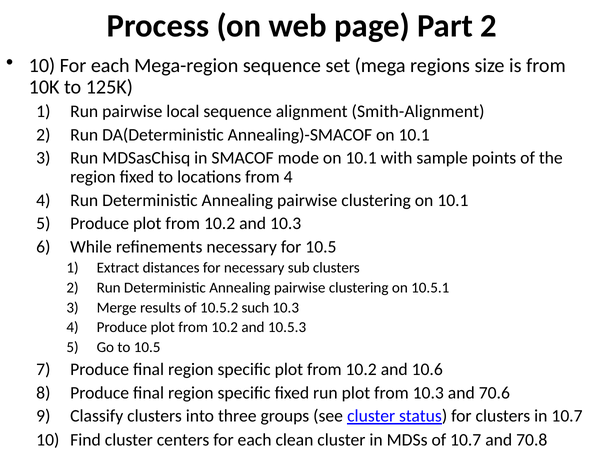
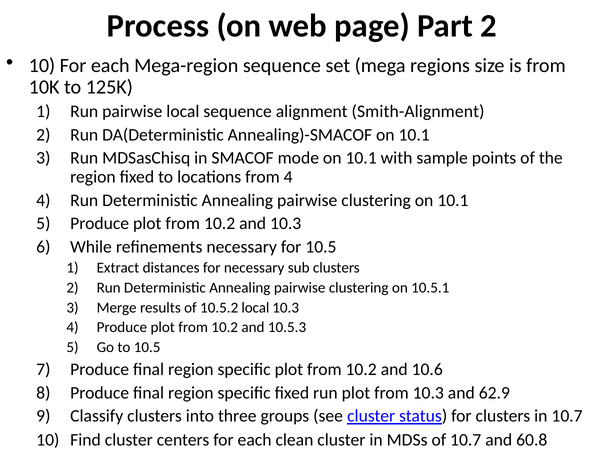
10.5.2 such: such -> local
70.6: 70.6 -> 62.9
70.8: 70.8 -> 60.8
